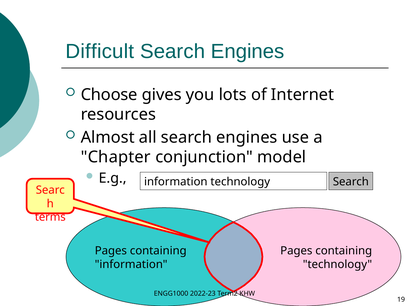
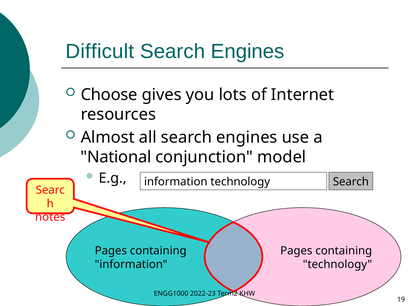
Chapter: Chapter -> National
terms: terms -> notes
